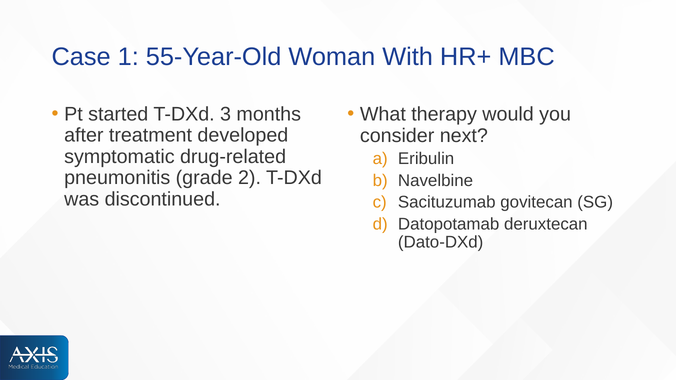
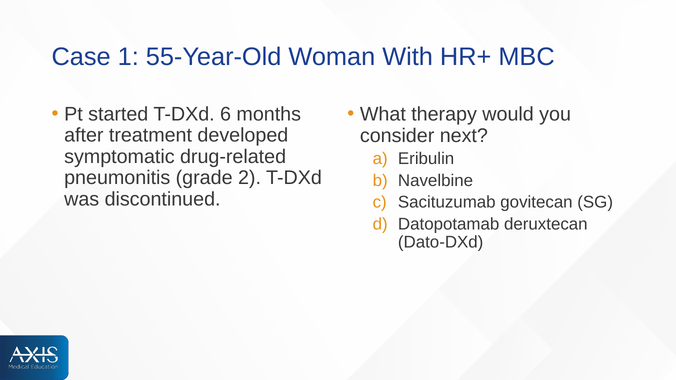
3: 3 -> 6
